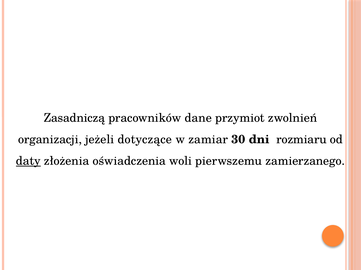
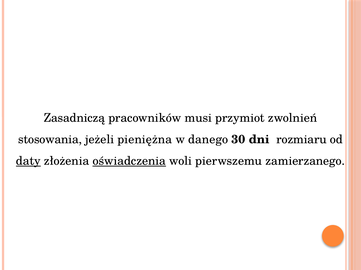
dane: dane -> musi
organizacji: organizacji -> stosowania
dotyczące: dotyczące -> pieniężna
zamiar: zamiar -> danego
oświadczenia underline: none -> present
